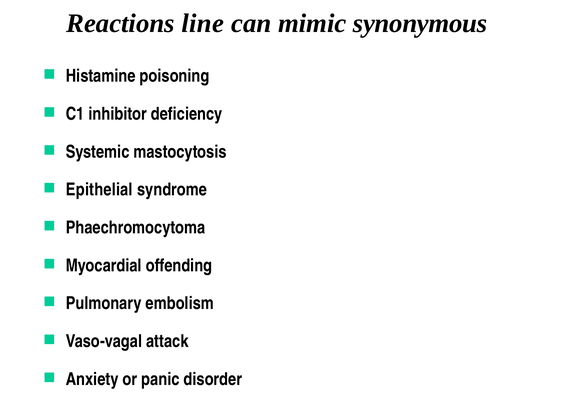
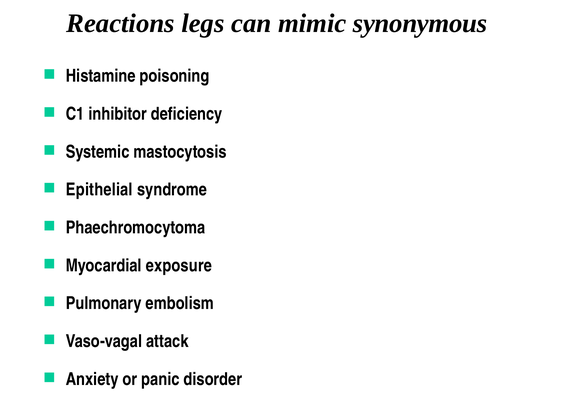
line: line -> legs
offending: offending -> exposure
